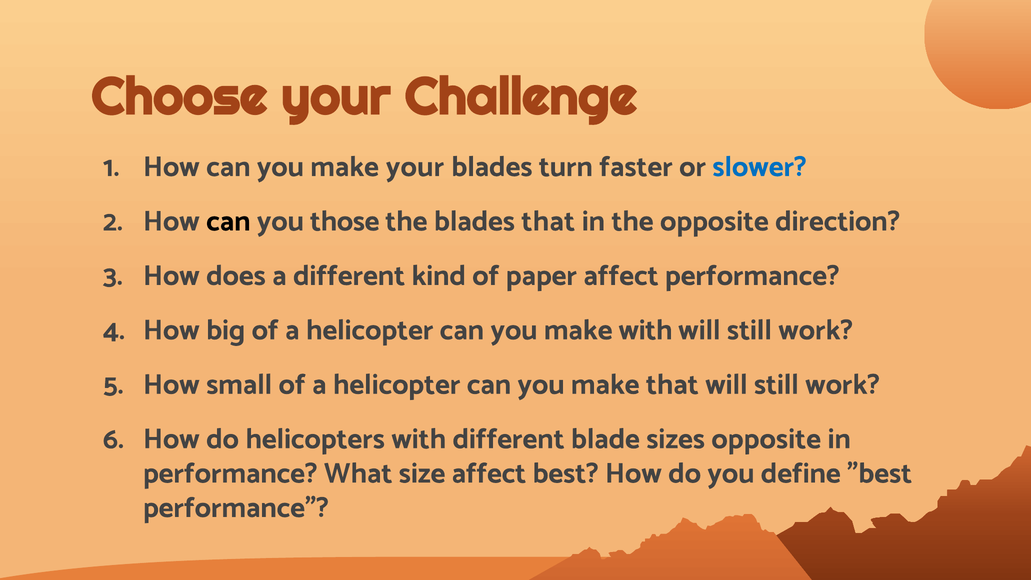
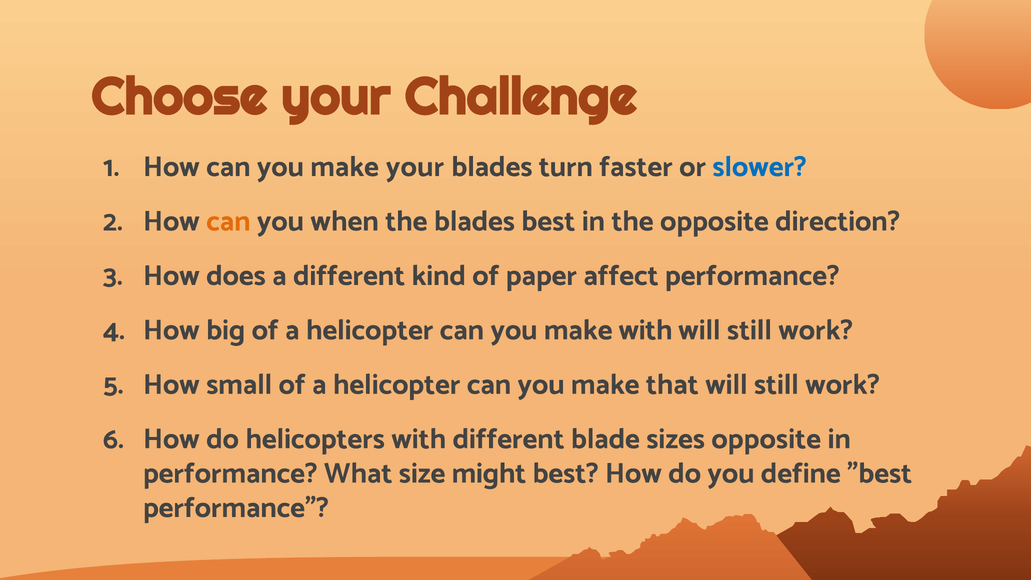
can at (228, 221) colour: black -> orange
those: those -> when
blades that: that -> best
size affect: affect -> might
